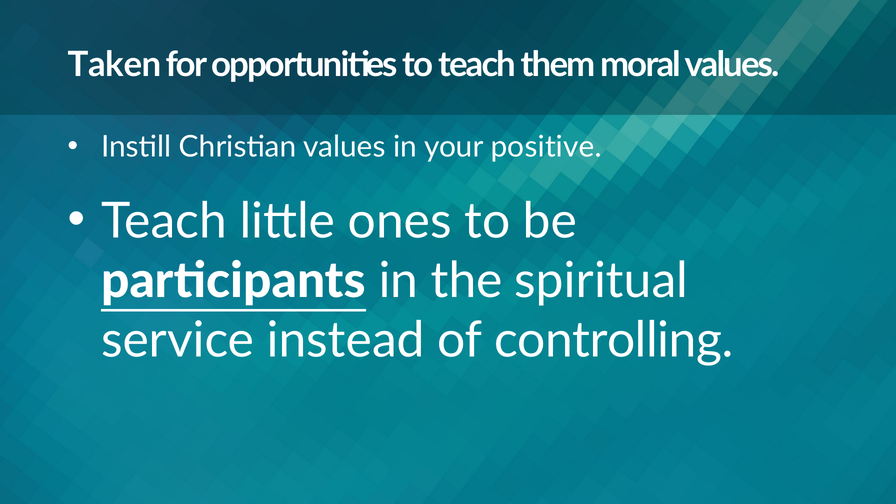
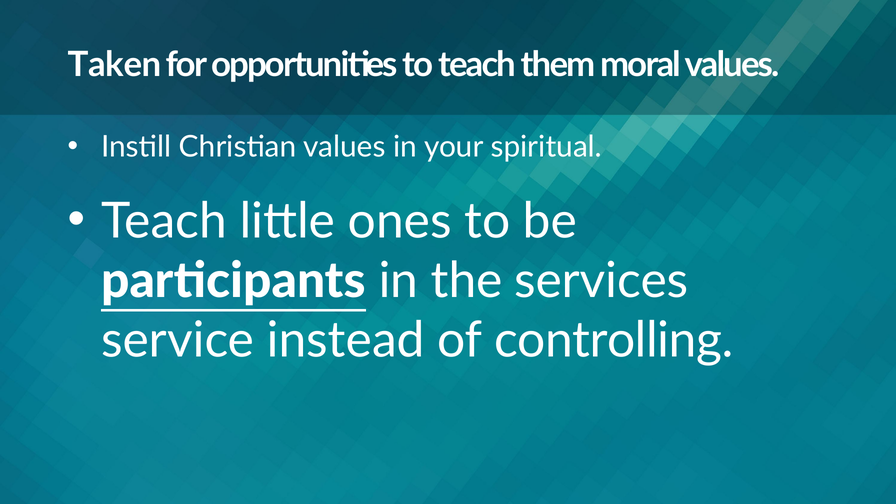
positive: positive -> spiritual
spiritual: spiritual -> services
